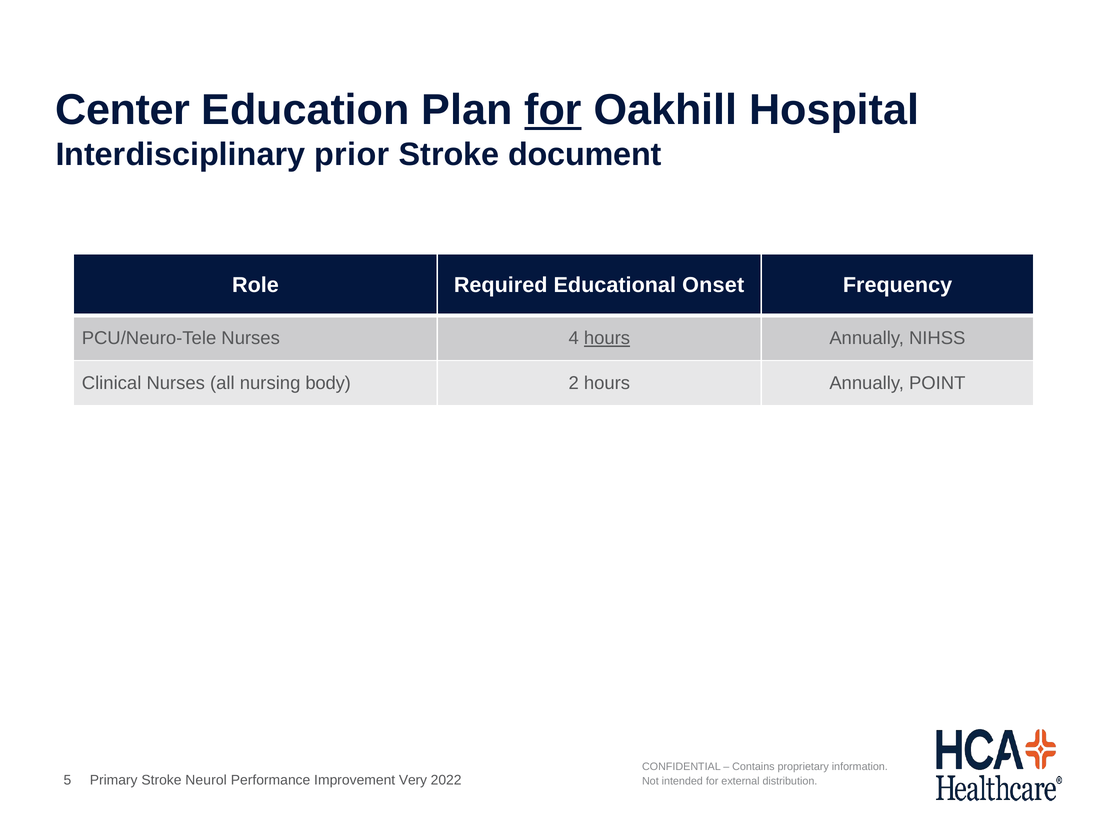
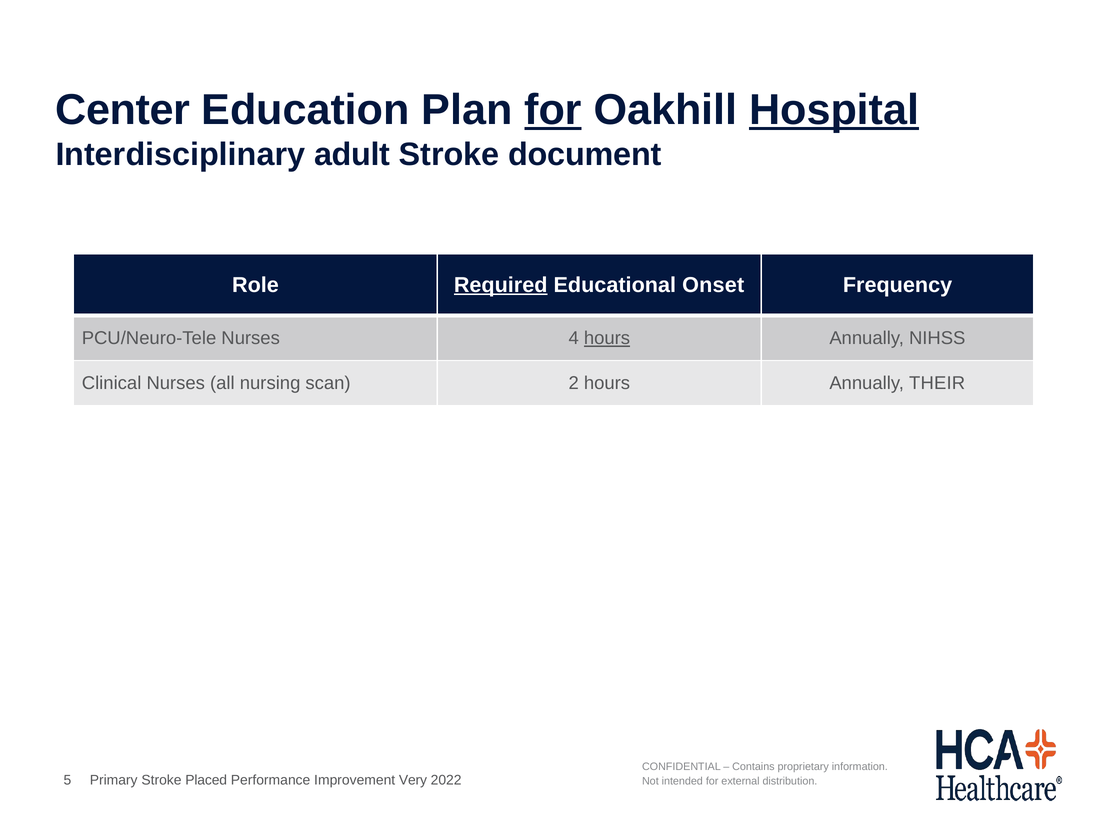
Hospital underline: none -> present
prior: prior -> adult
Required underline: none -> present
body: body -> scan
POINT: POINT -> THEIR
Neurol: Neurol -> Placed
